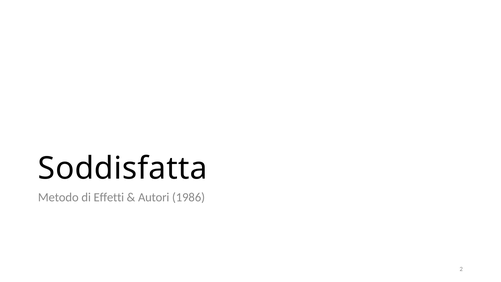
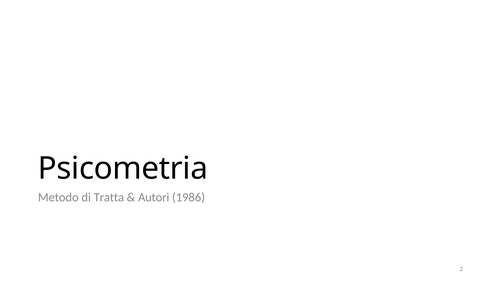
Soddisfatta: Soddisfatta -> Psicometria
Effetti: Effetti -> Tratta
